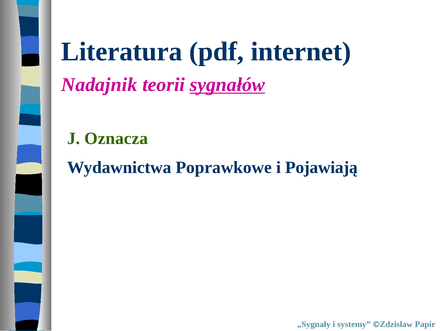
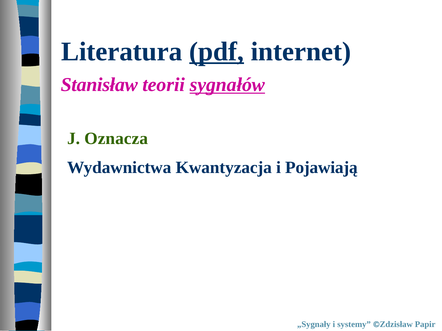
pdf underline: none -> present
Nadajnik: Nadajnik -> Stanisław
Poprawkowe: Poprawkowe -> Kwantyzacja
